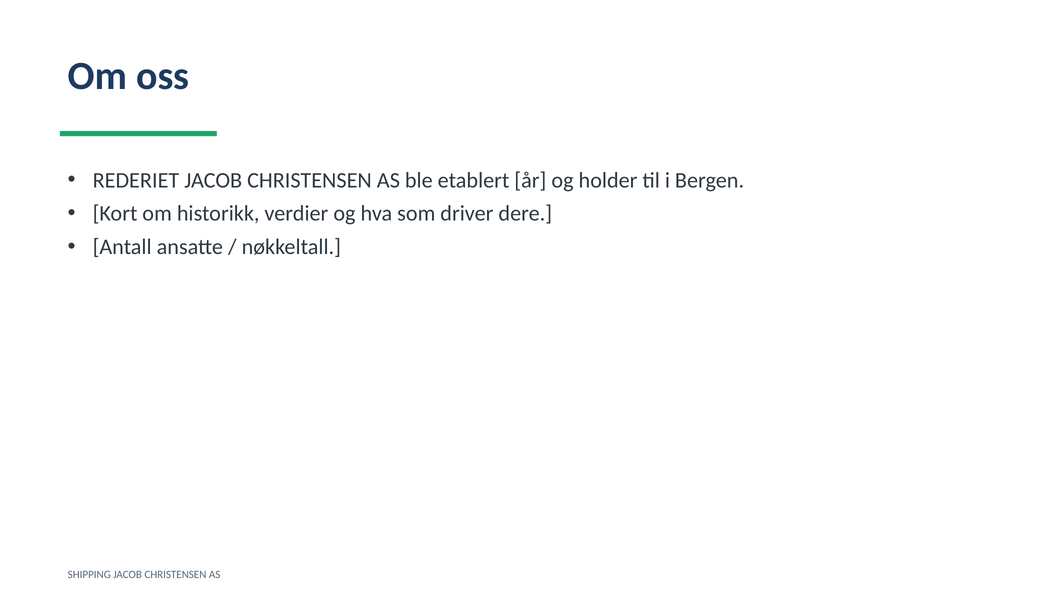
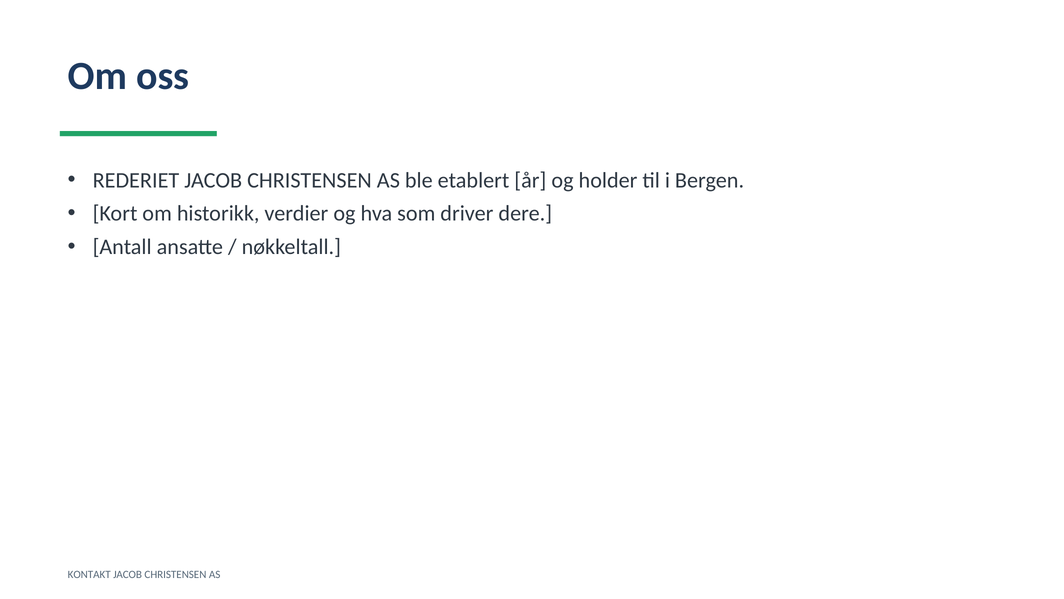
SHIPPING: SHIPPING -> KONTAKT
